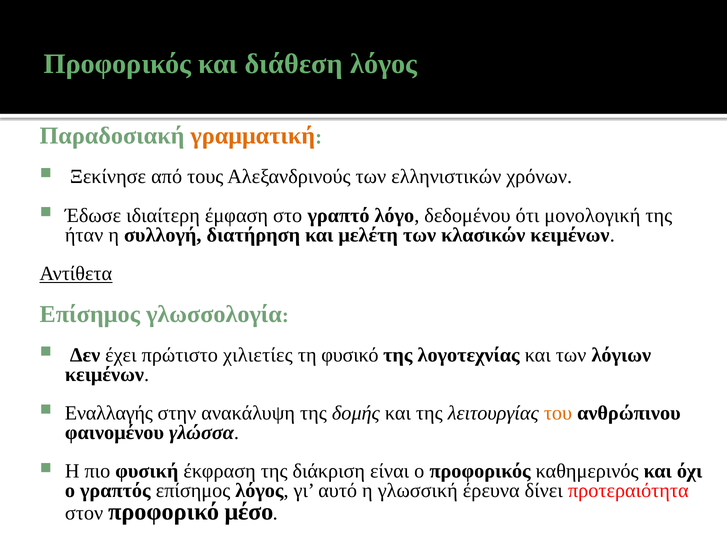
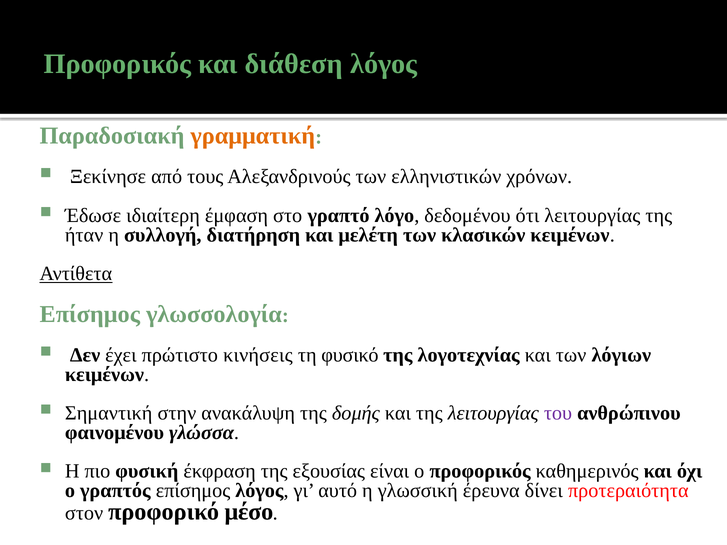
ότι μονολογική: μονολογική -> λειτουργίας
χιλιετίες: χιλιετίες -> κινήσεις
Εναλλαγής: Εναλλαγής -> Σημαντική
του colour: orange -> purple
διάκριση: διάκριση -> εξουσίας
